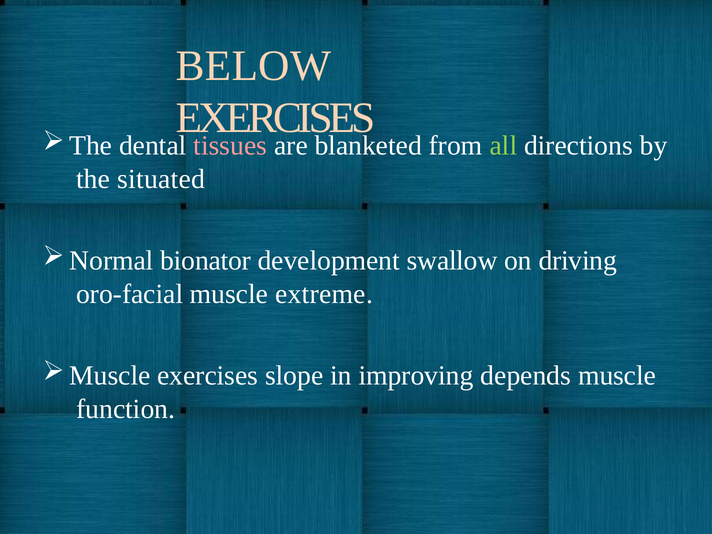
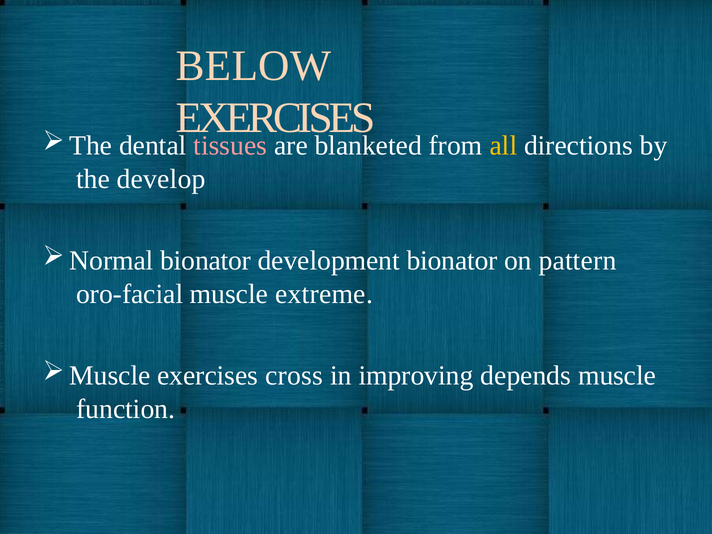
all colour: light green -> yellow
situated: situated -> develop
development swallow: swallow -> bionator
driving: driving -> pattern
slope: slope -> cross
